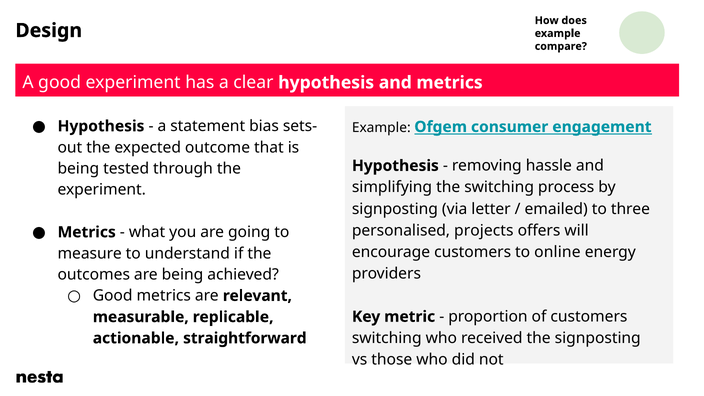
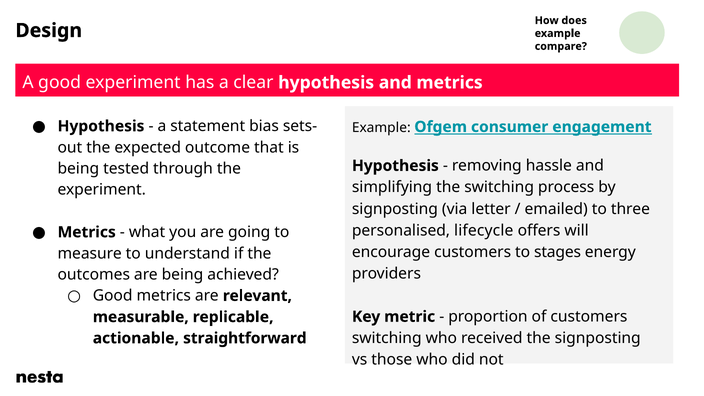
projects: projects -> lifecycle
online: online -> stages
